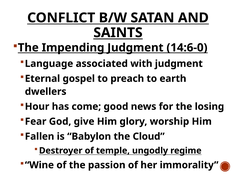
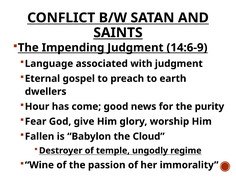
14:6-0: 14:6-0 -> 14:6-9
losing: losing -> purity
